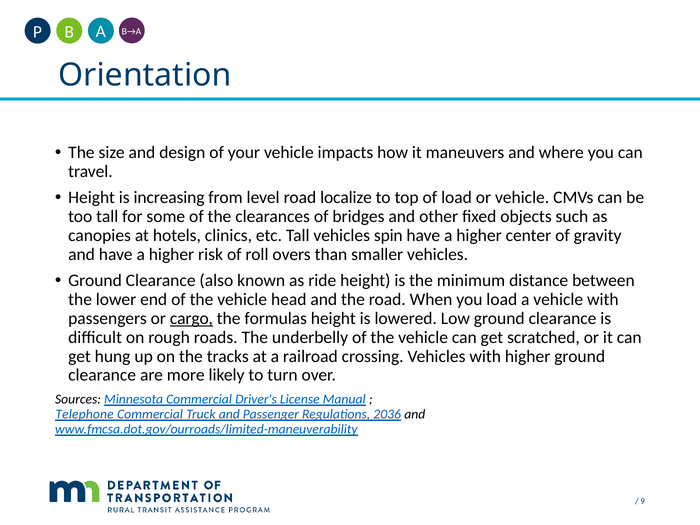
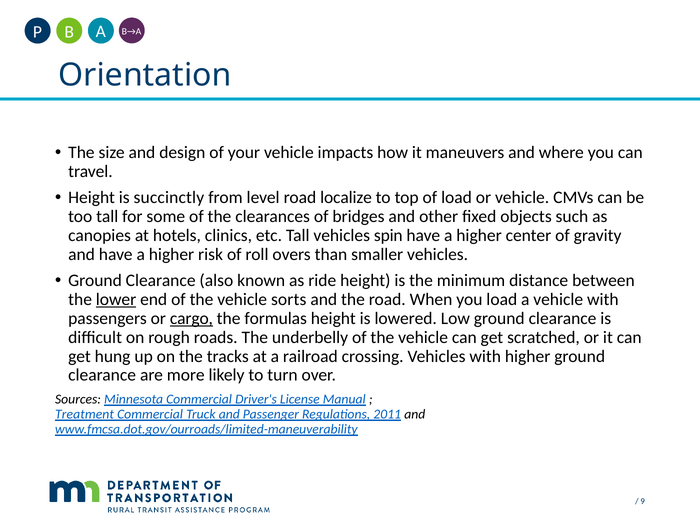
increasing: increasing -> succinctly
lower underline: none -> present
head: head -> sorts
Telephone: Telephone -> Treatment
2036: 2036 -> 2011
